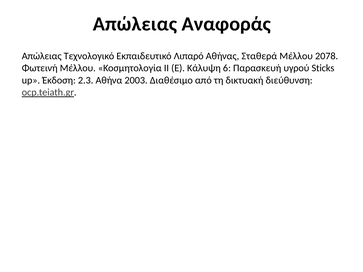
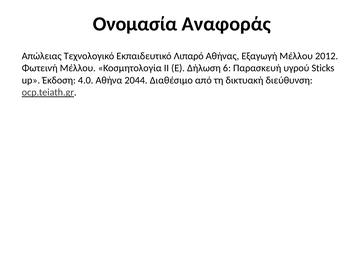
Απώλειας at (135, 24): Απώλειας -> Ονομασία
Σταθερά: Σταθερά -> Εξαγωγή
2078: 2078 -> 2012
Κάλυψη: Κάλυψη -> Δήλωση
2.3: 2.3 -> 4.0
2003: 2003 -> 2044
